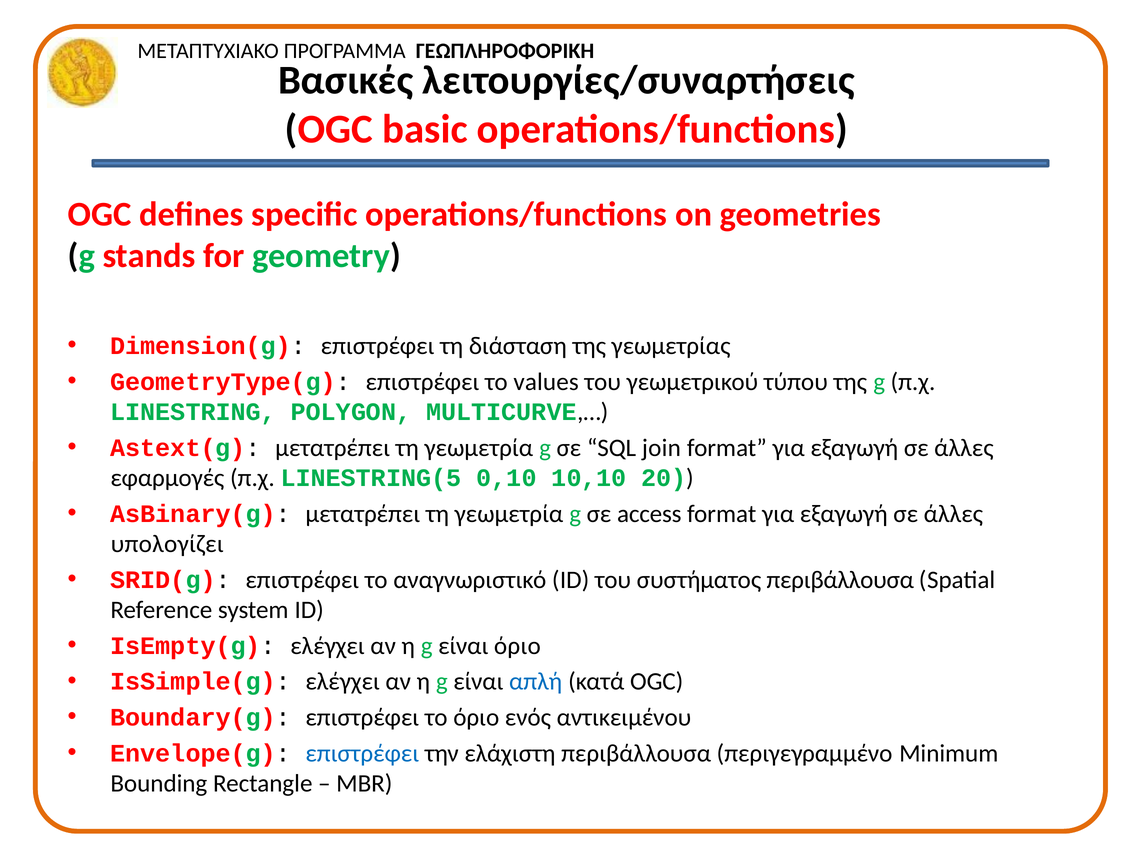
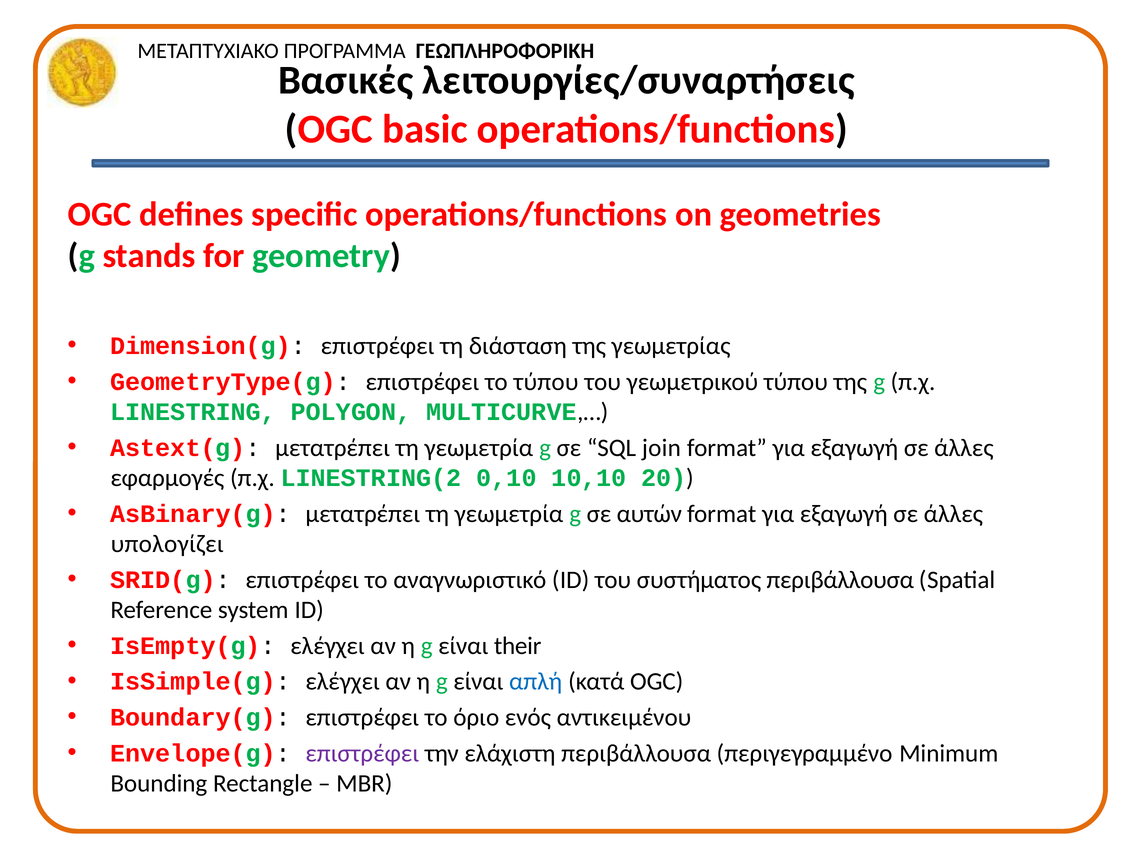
το values: values -> τύπου
LINESTRING(5: LINESTRING(5 -> LINESTRING(2
access: access -> αυτών
είναι όριο: όριο -> their
επιστρέφει at (362, 753) colour: blue -> purple
